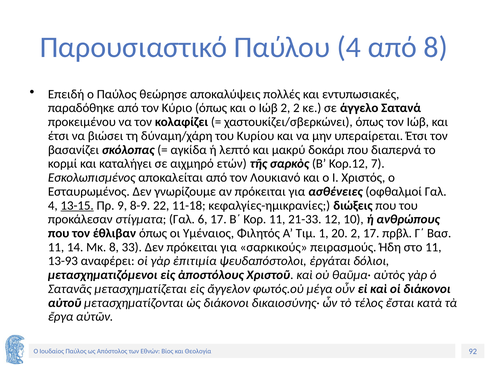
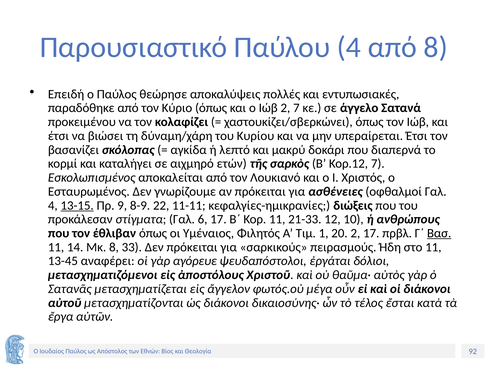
2 2: 2 -> 7
11-18: 11-18 -> 11-11
Βασ underline: none -> present
13-93: 13-93 -> 13-45
ἐπιτιμία: ἐπιτιμία -> αγόρευε
